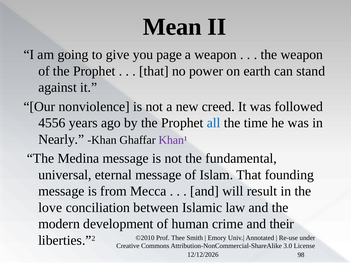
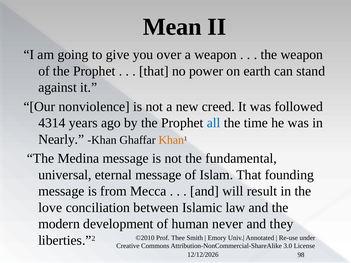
page: page -> over
4556: 4556 -> 4314
Khan at (171, 140) colour: purple -> orange
crime: crime -> never
their: their -> they
